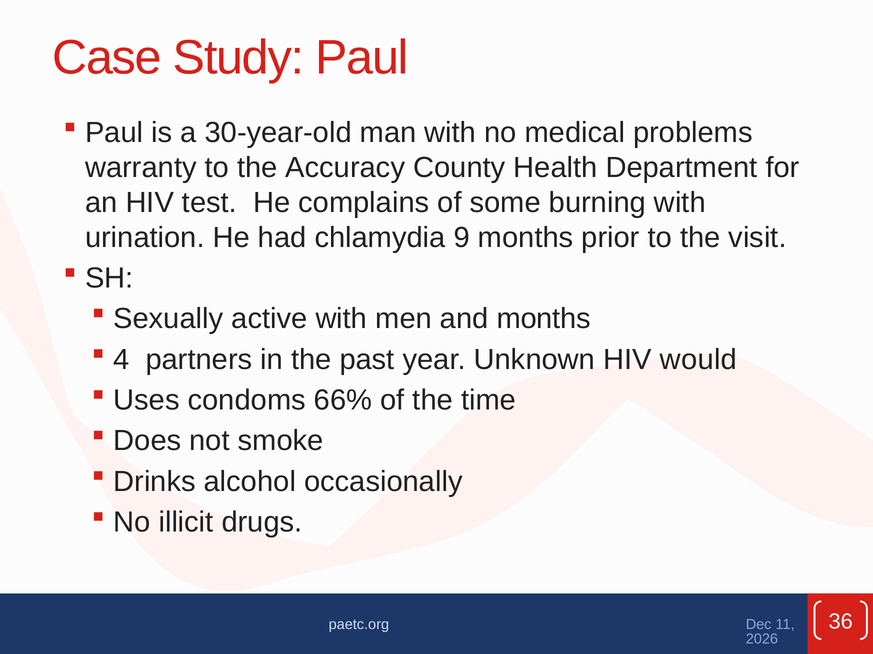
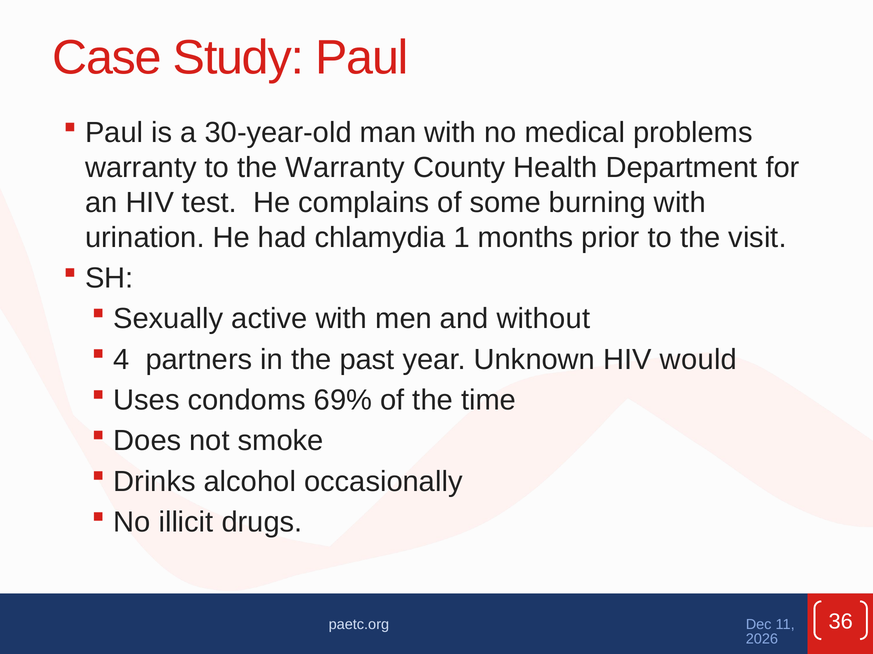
the Accuracy: Accuracy -> Warranty
9: 9 -> 1
and months: months -> without
66%: 66% -> 69%
